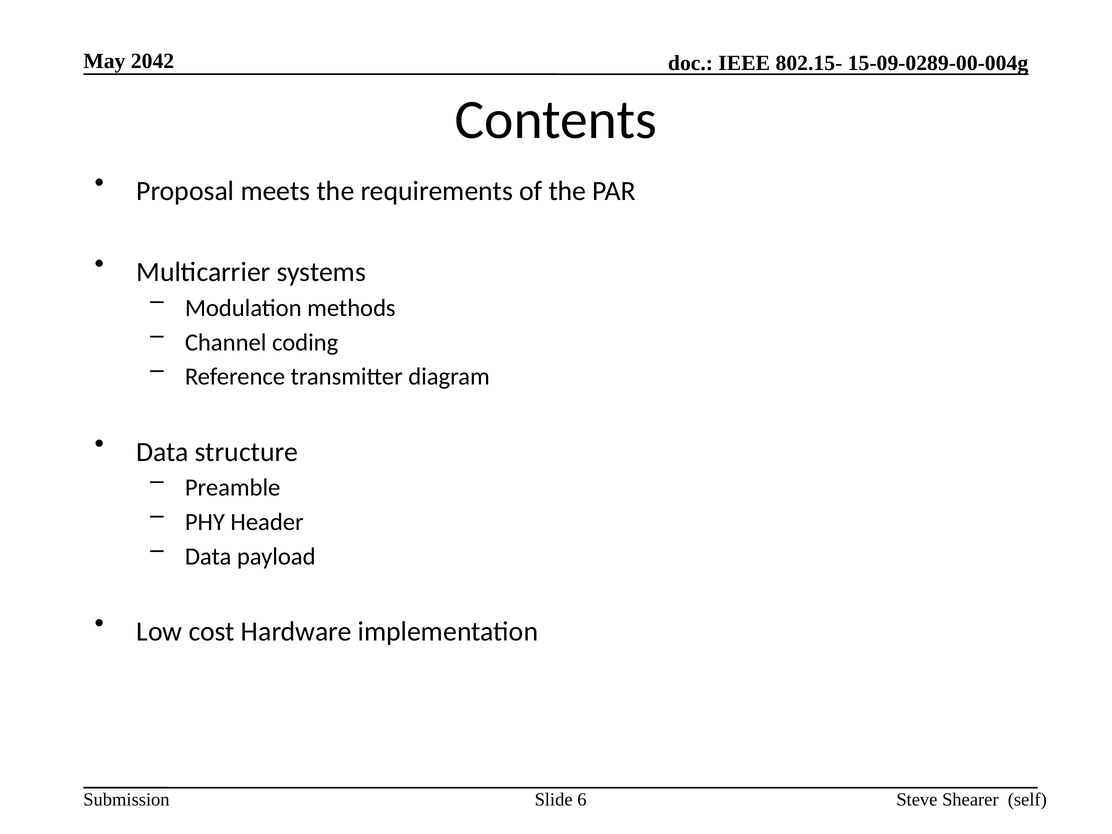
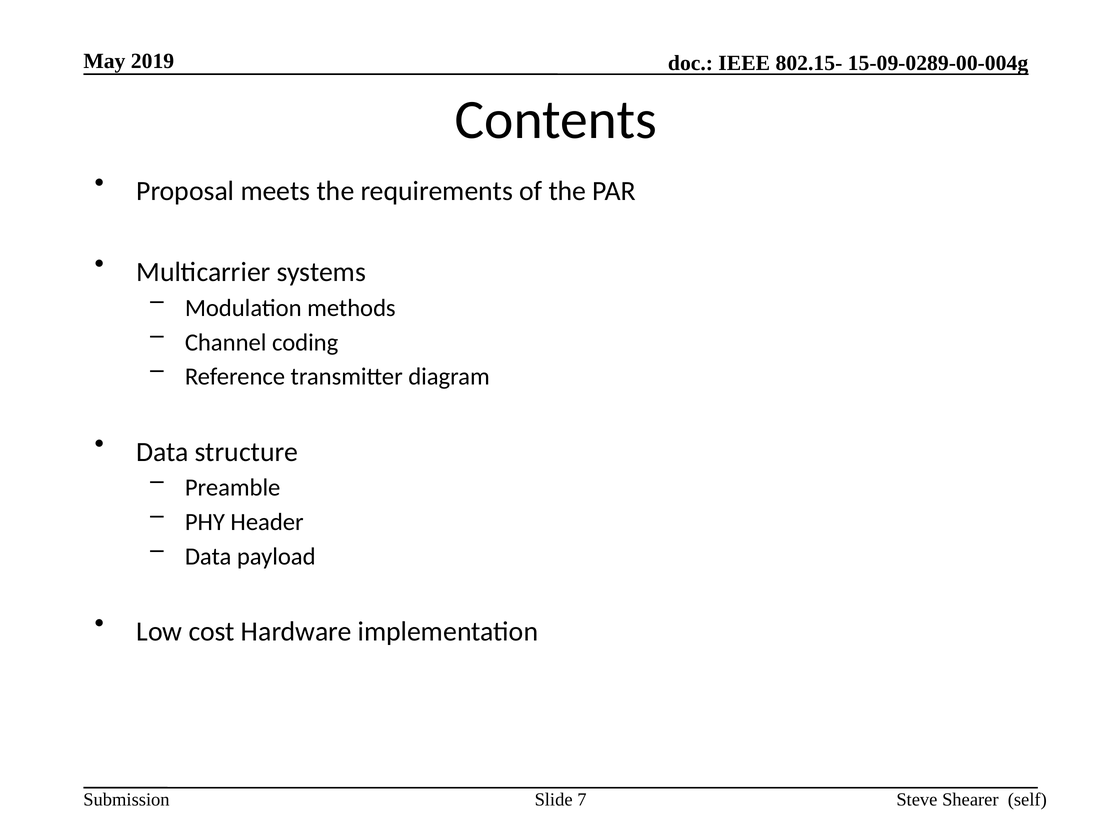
2042: 2042 -> 2019
6: 6 -> 7
